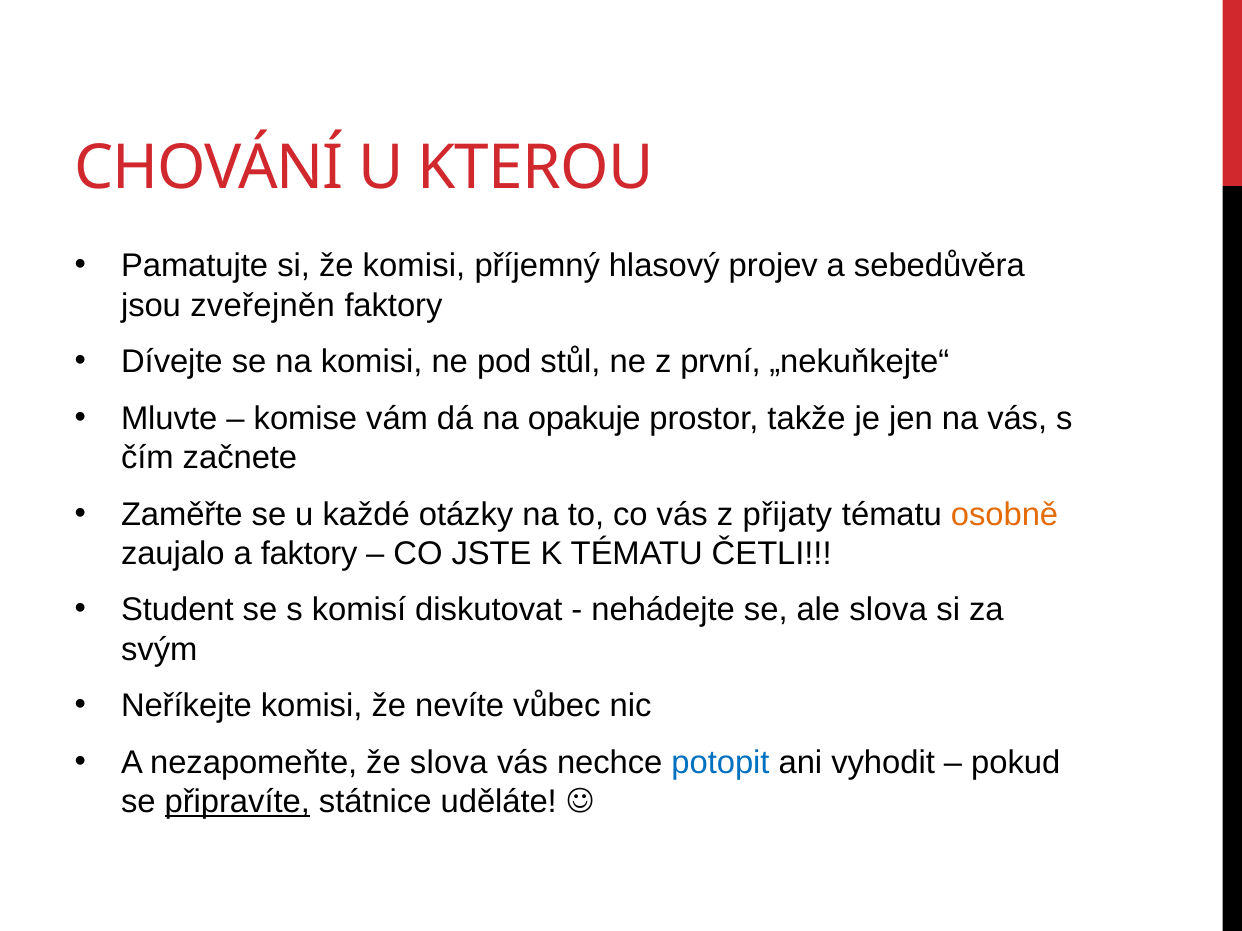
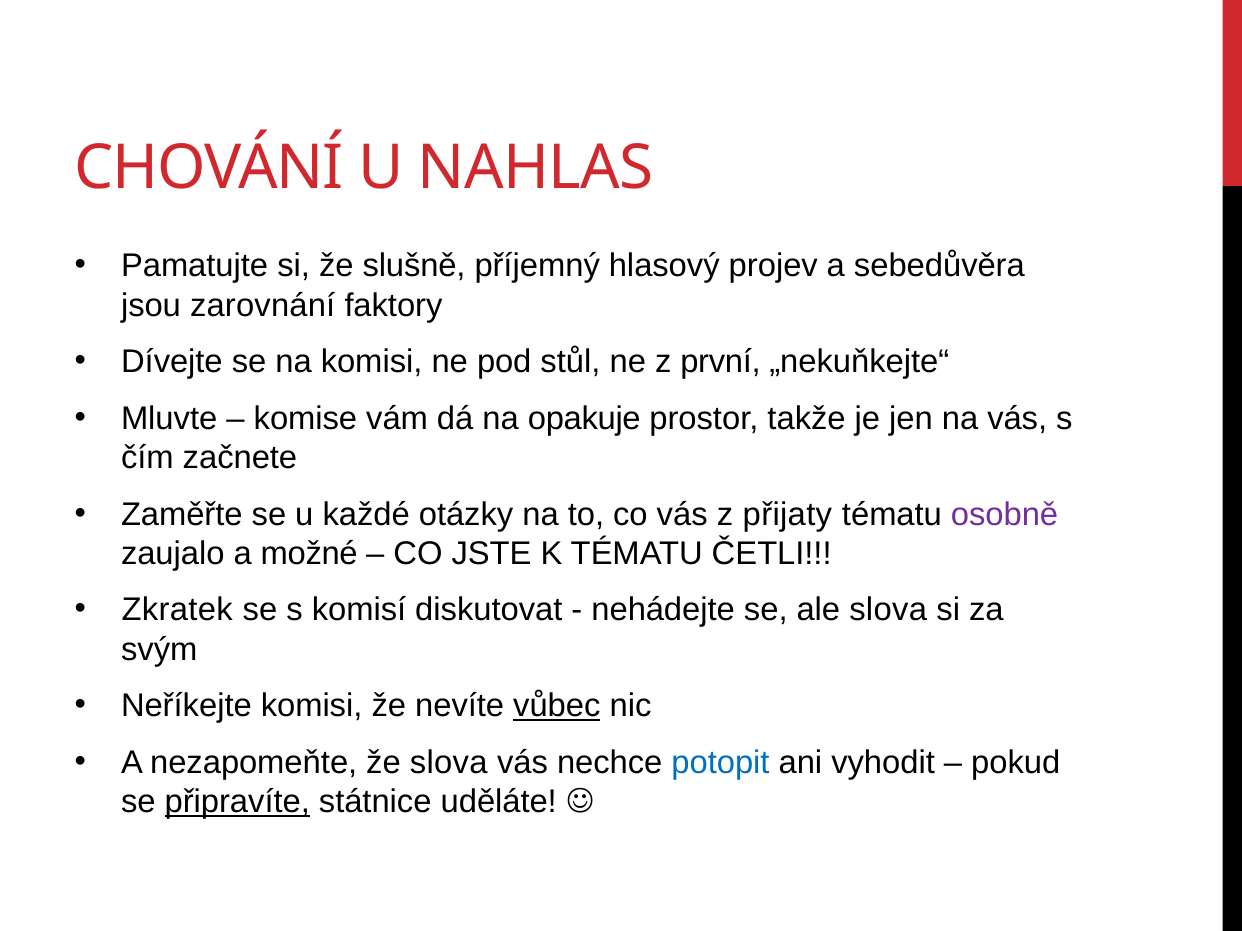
KTEROU: KTEROU -> NAHLAS
že komisi: komisi -> slušně
zveřejněn: zveřejněn -> zarovnání
osobně colour: orange -> purple
a faktory: faktory -> možné
Student: Student -> Zkratek
vůbec underline: none -> present
